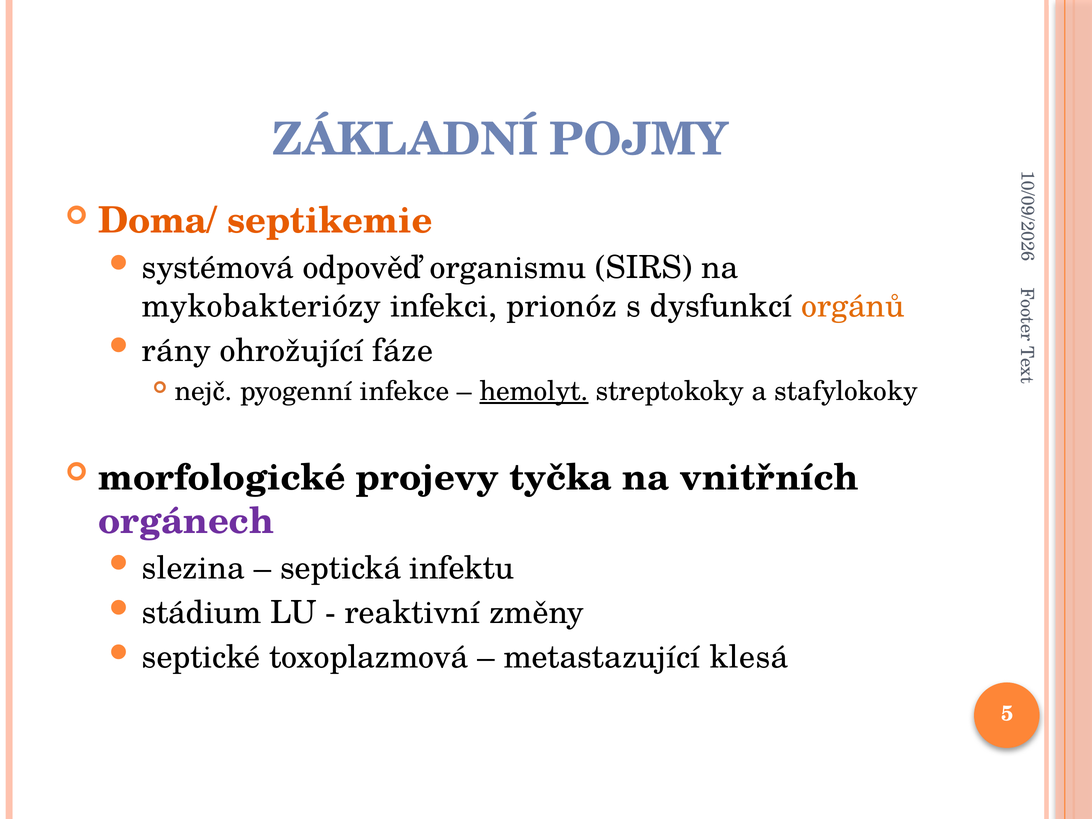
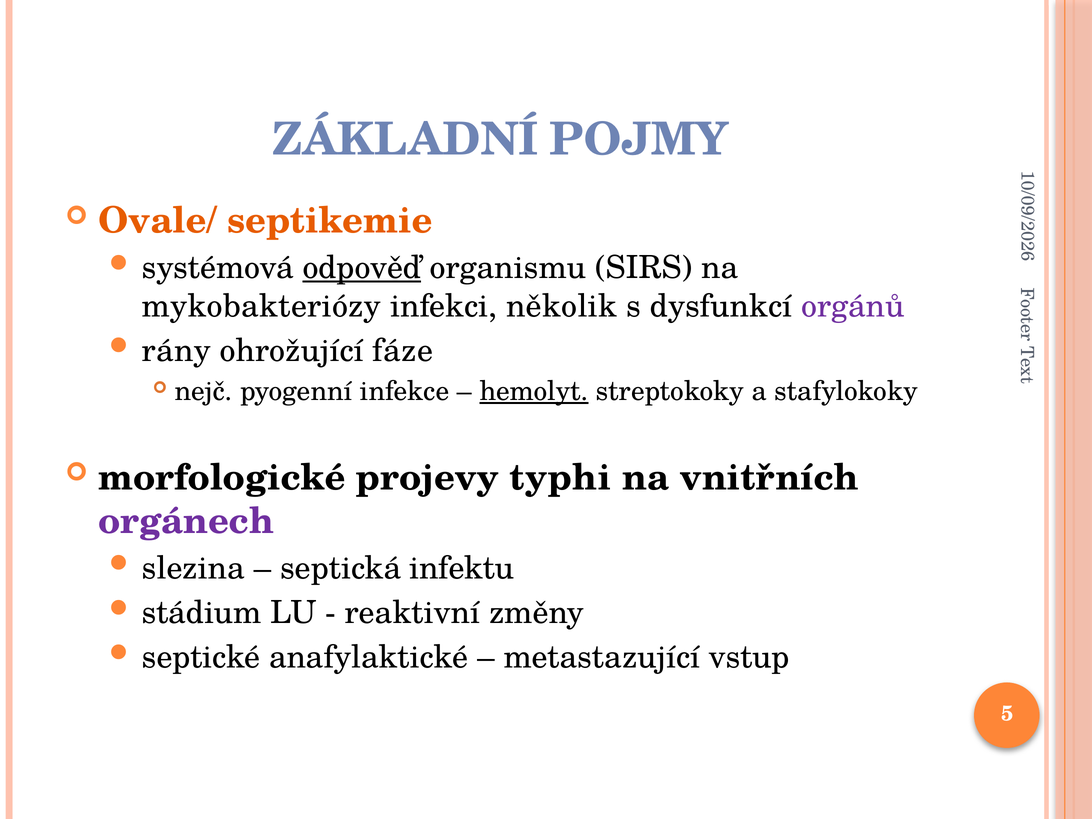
Doma/: Doma/ -> Ovale/
odpověď underline: none -> present
prionóz: prionóz -> několik
orgánů colour: orange -> purple
tyčka: tyčka -> typhi
toxoplazmová: toxoplazmová -> anafylaktické
klesá: klesá -> vstup
